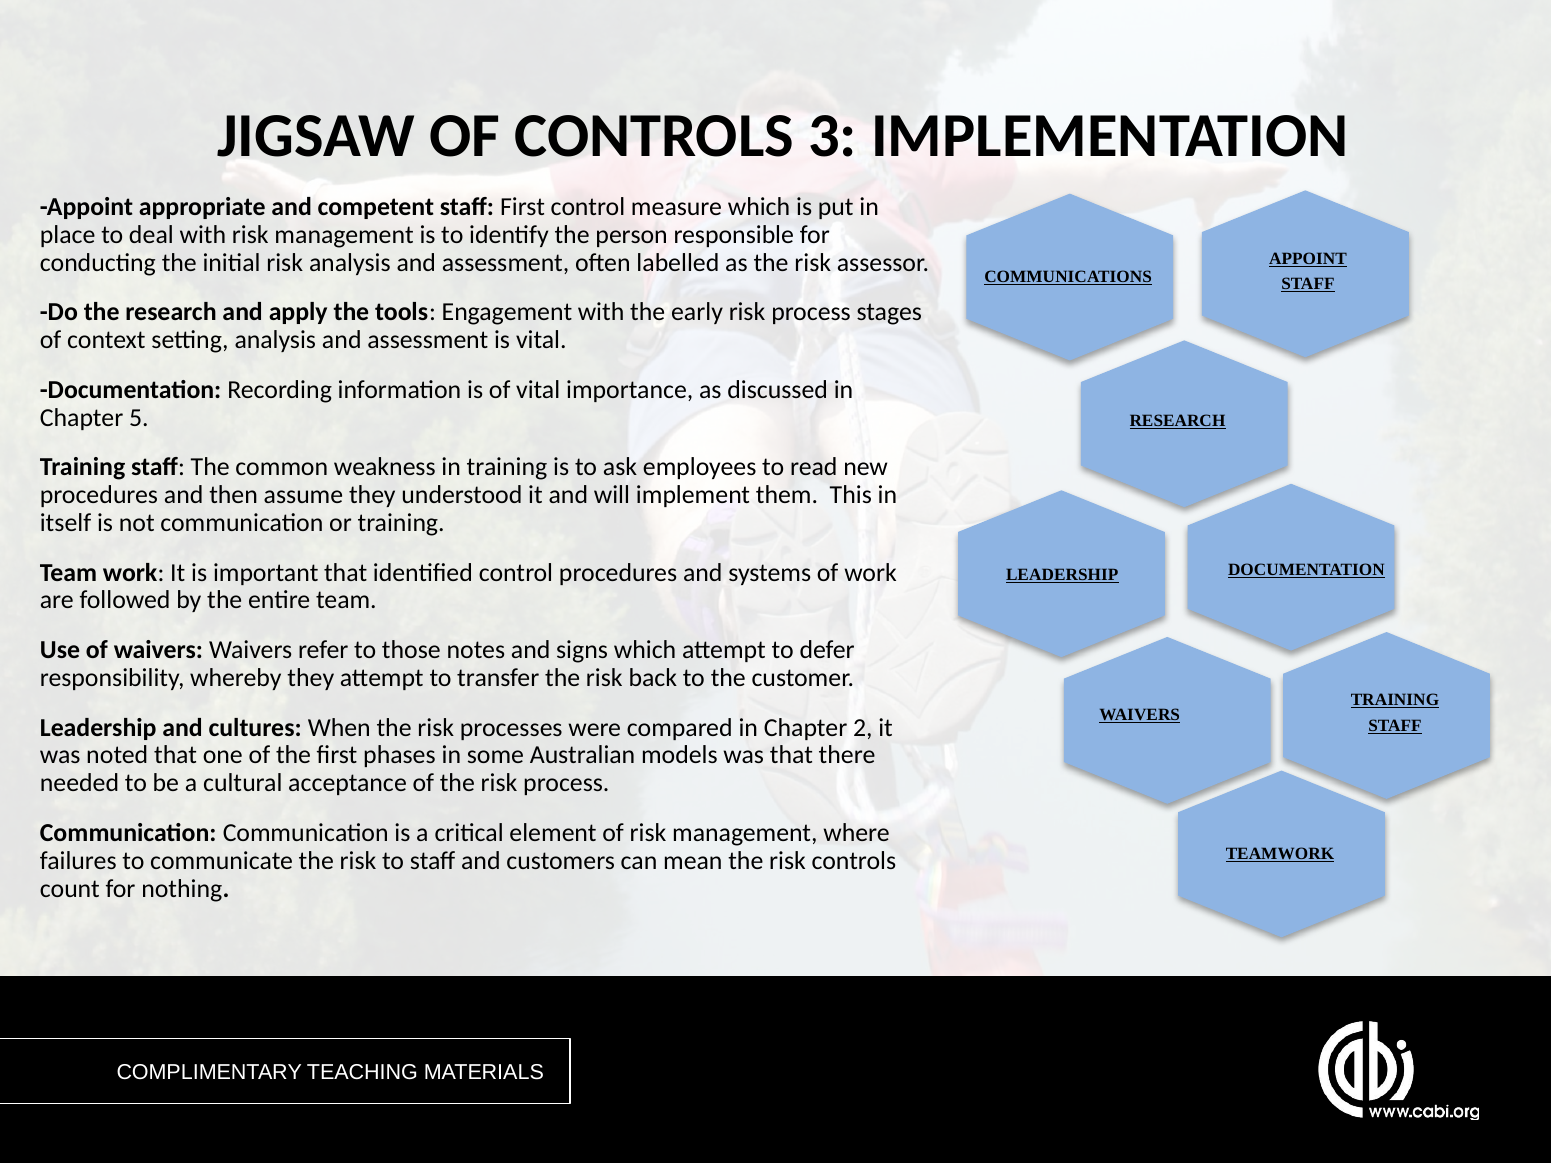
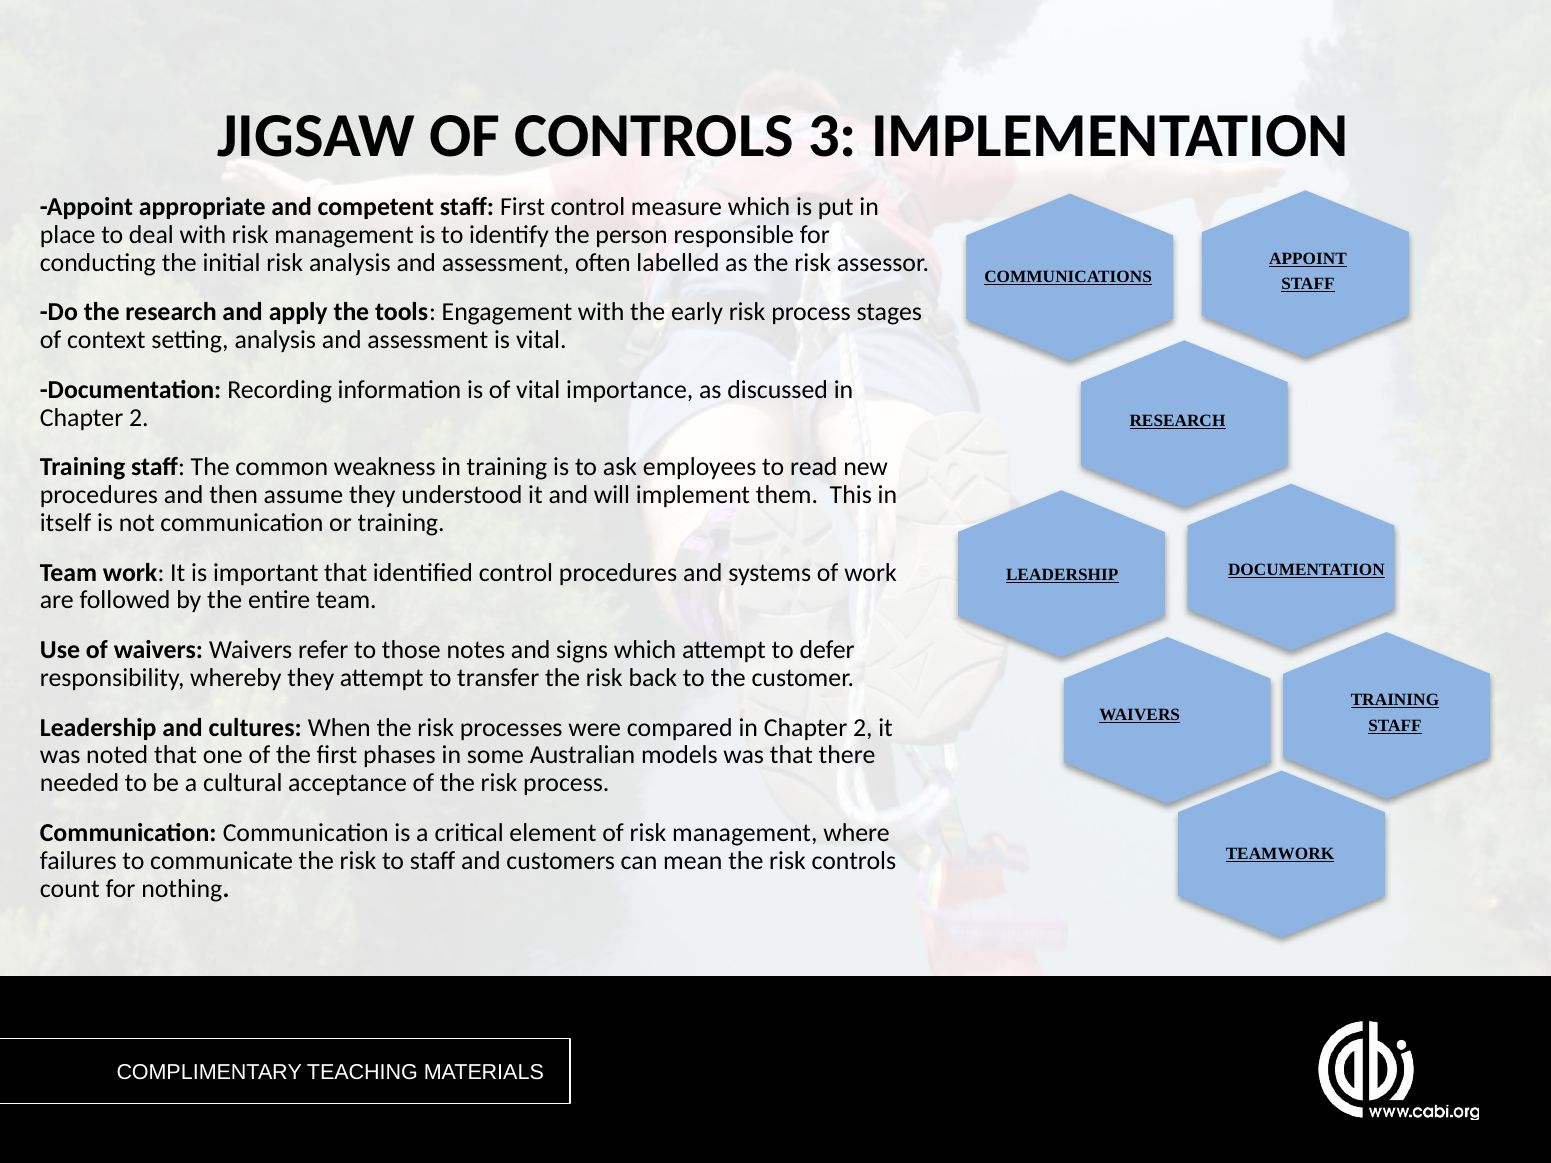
5 at (139, 418): 5 -> 2
